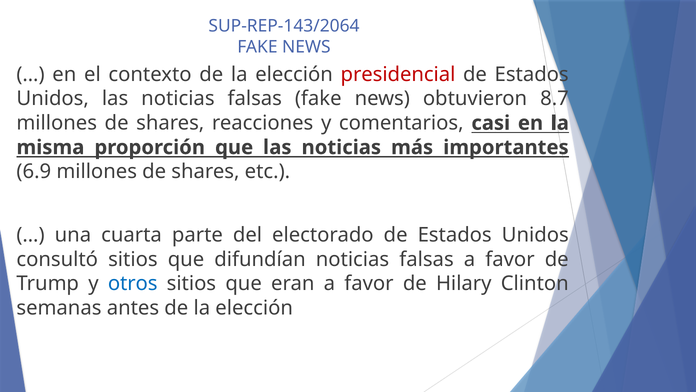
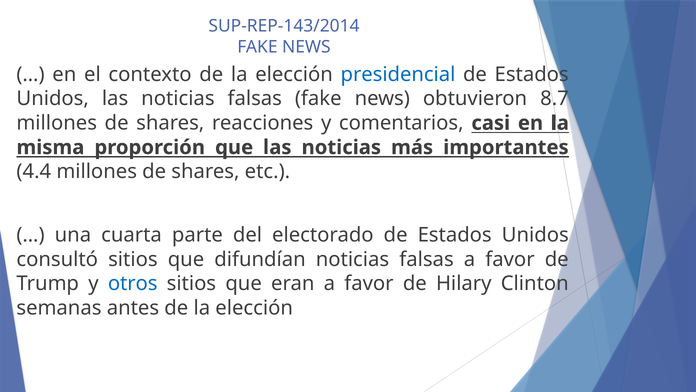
SUP-REP-143/2064: SUP-REP-143/2064 -> SUP-REP-143/2014
presidencial colour: red -> blue
6.9: 6.9 -> 4.4
